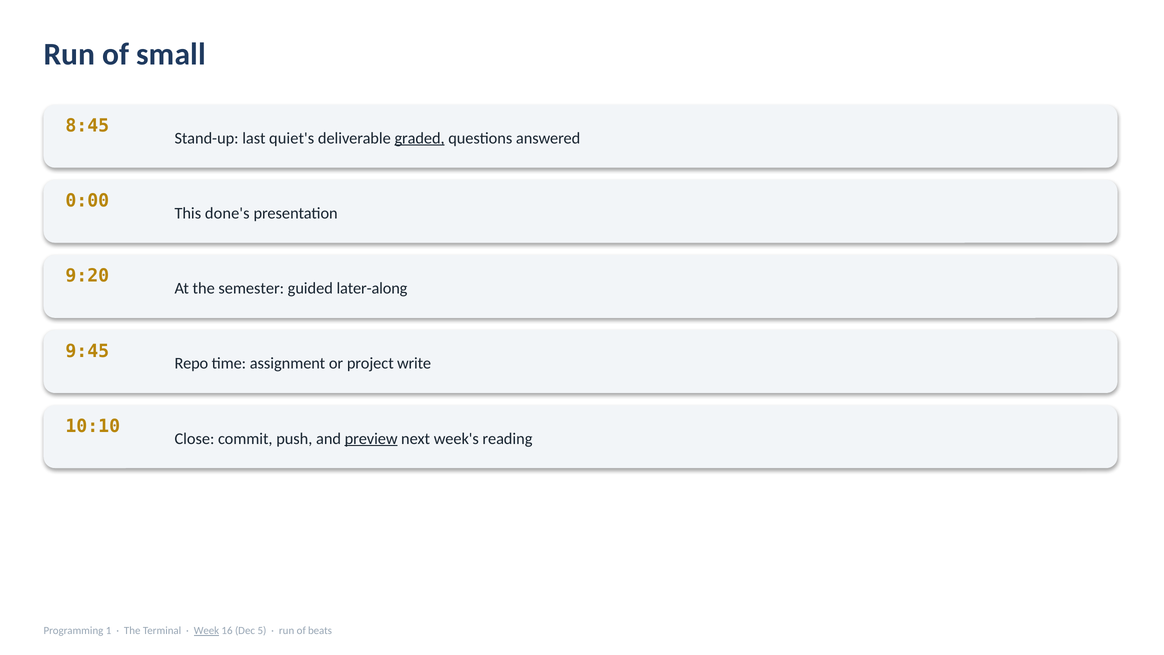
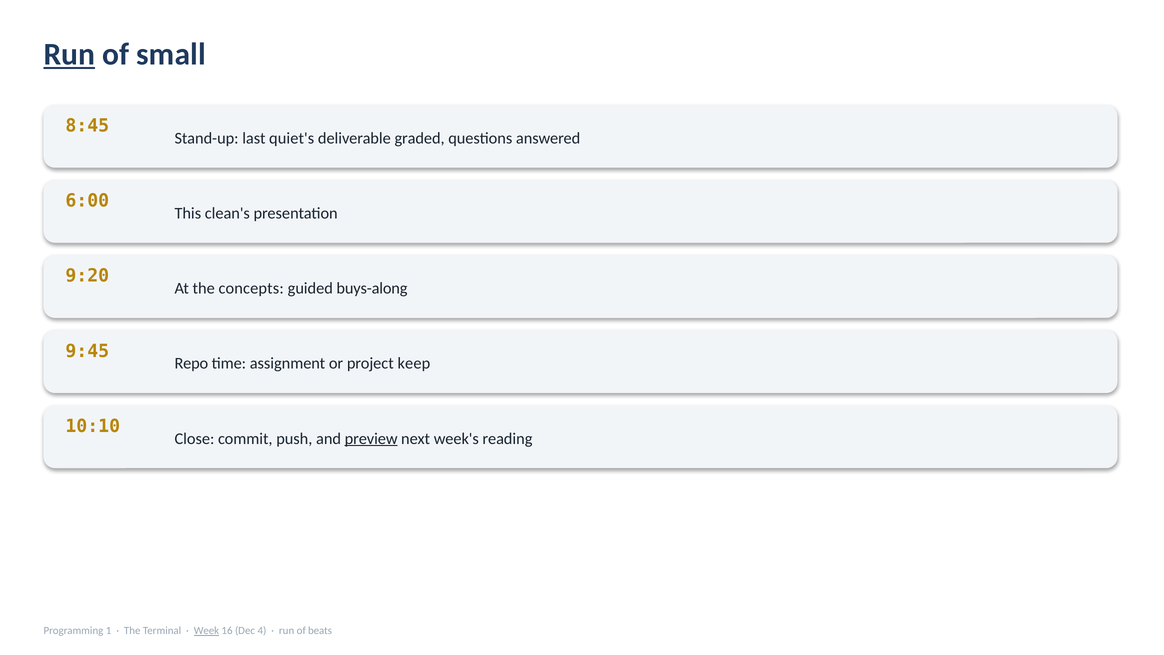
Run at (69, 54) underline: none -> present
graded underline: present -> none
0:00: 0:00 -> 6:00
done's: done's -> clean's
semester: semester -> concepts
later-along: later-along -> buys-along
write: write -> keep
5: 5 -> 4
